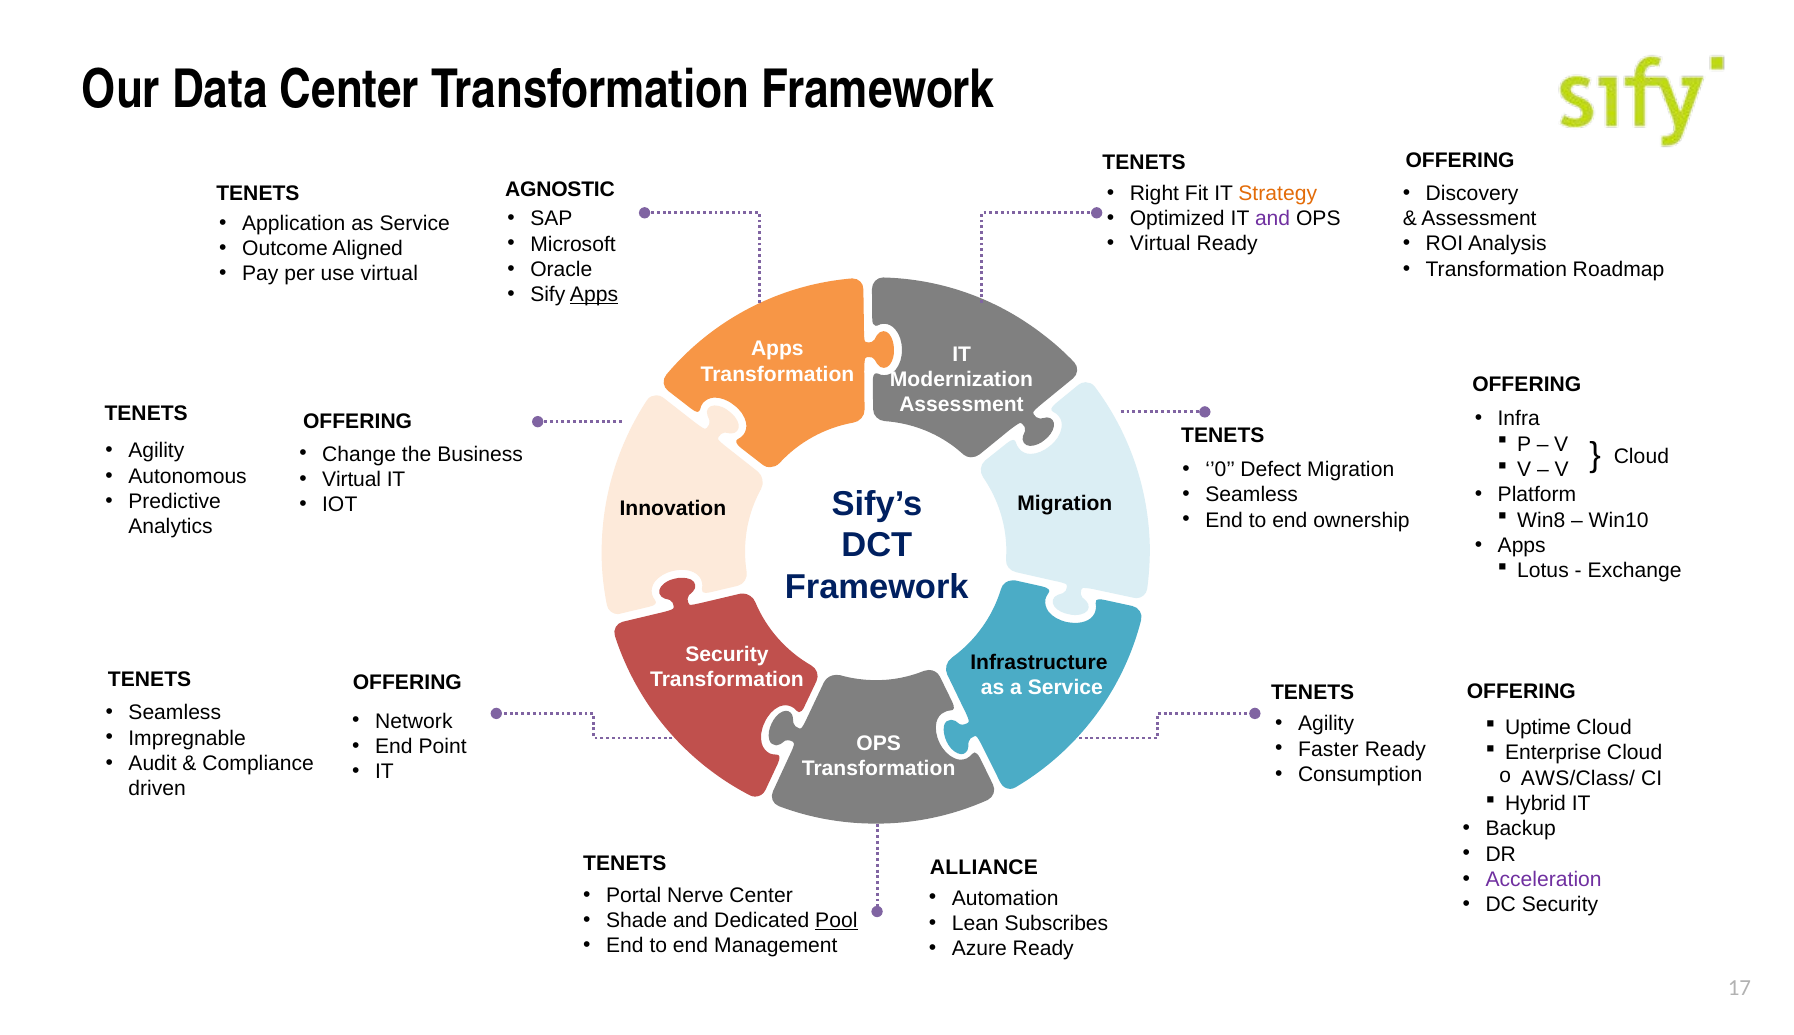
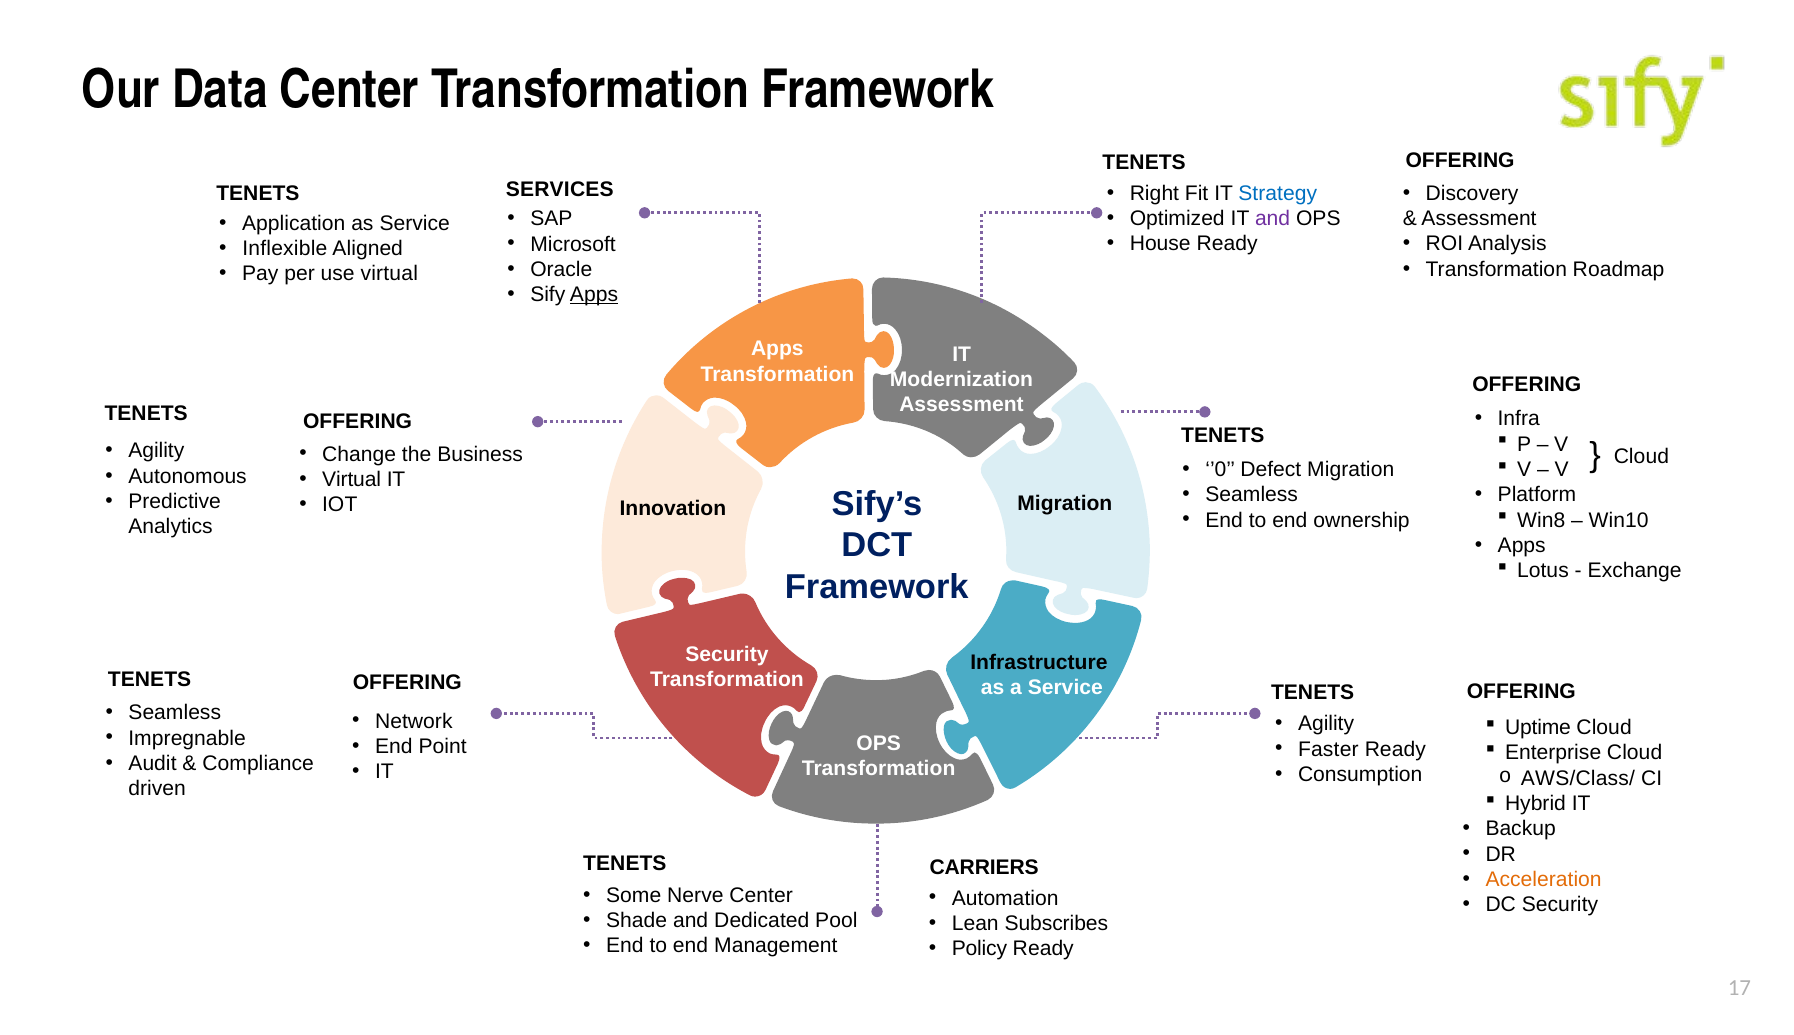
Strategy colour: orange -> blue
AGNOSTIC: AGNOSTIC -> SERVICES
Virtual at (1160, 244): Virtual -> House
Outcome: Outcome -> Inflexible
ALLIANCE: ALLIANCE -> CARRIERS
Acceleration colour: purple -> orange
Portal: Portal -> Some
Pool underline: present -> none
Azure: Azure -> Policy
